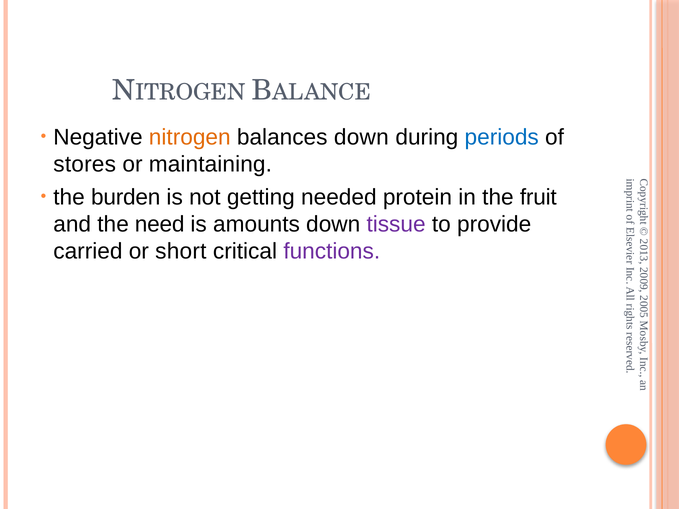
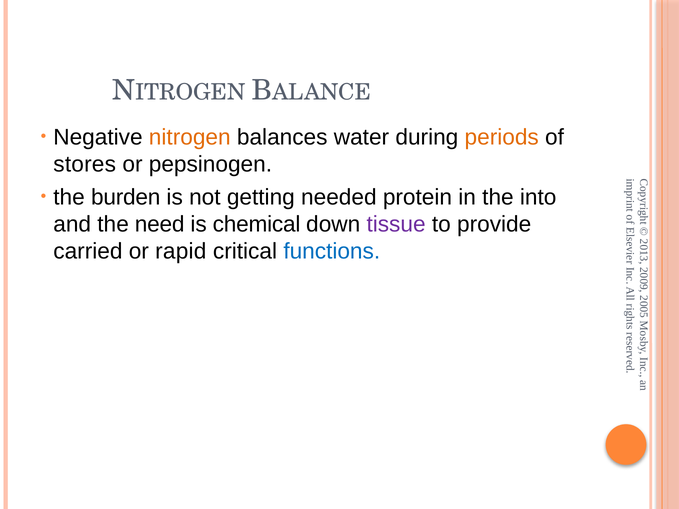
balances down: down -> water
periods colour: blue -> orange
maintaining: maintaining -> pepsinogen
fruit: fruit -> into
amounts: amounts -> chemical
short: short -> rapid
functions colour: purple -> blue
